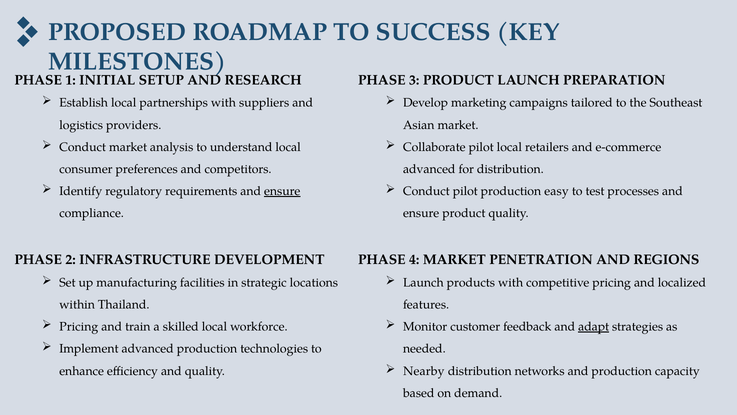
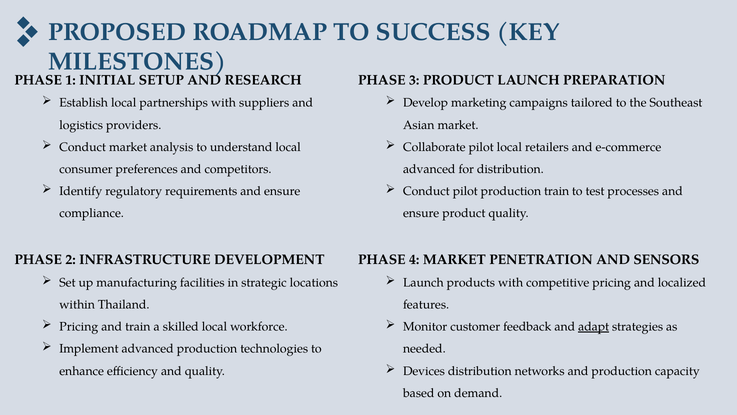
ensure at (282, 191) underline: present -> none
production easy: easy -> train
REGIONS: REGIONS -> SENSORS
Nearby: Nearby -> Devices
